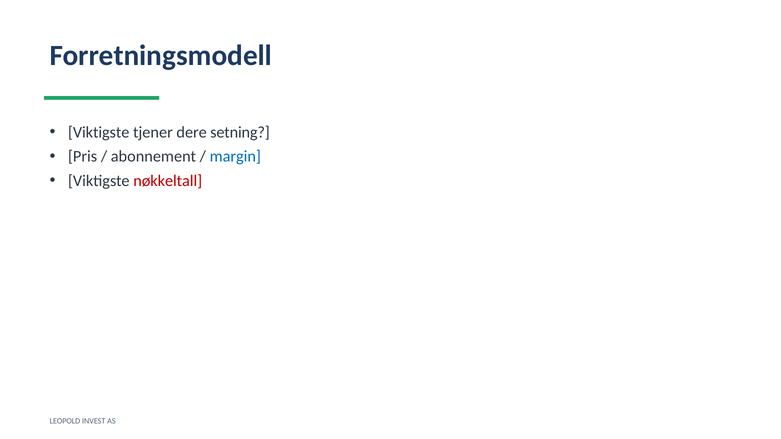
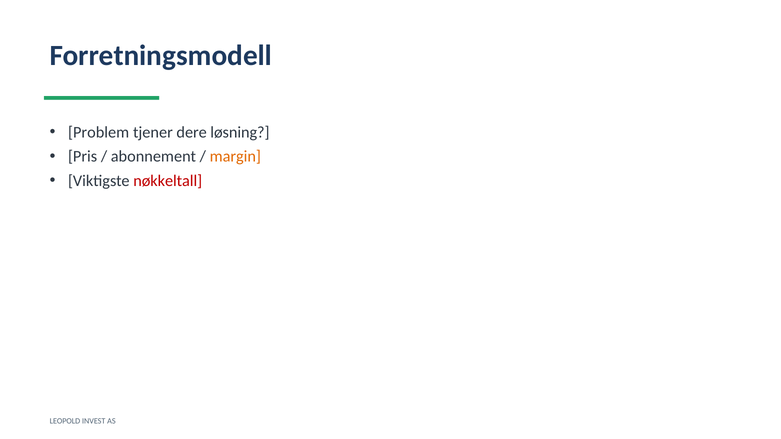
Viktigste at (99, 132): Viktigste -> Problem
setning: setning -> løsning
margin colour: blue -> orange
